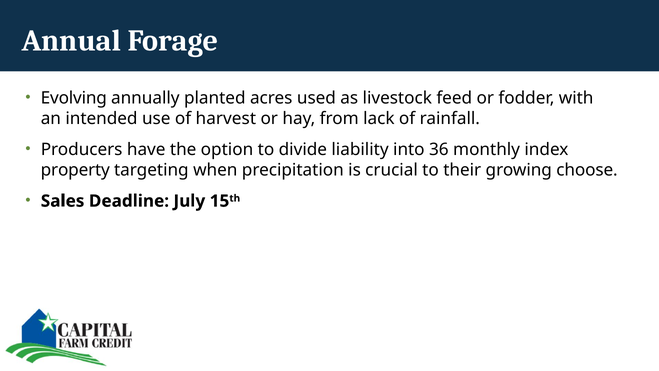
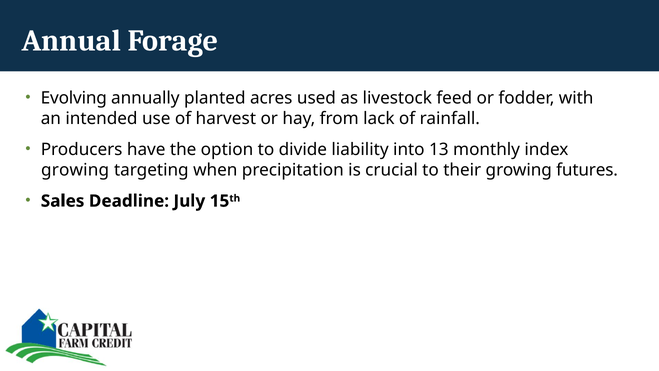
36: 36 -> 13
property at (75, 170): property -> growing
choose: choose -> futures
